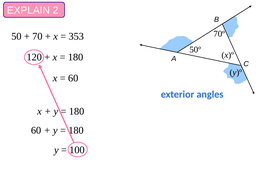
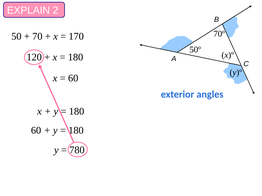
353: 353 -> 170
100: 100 -> 780
